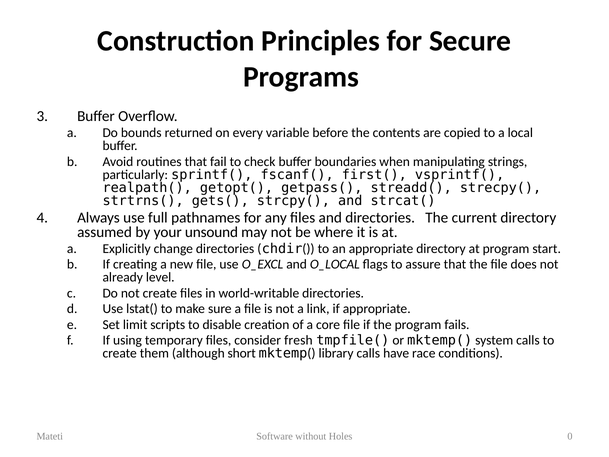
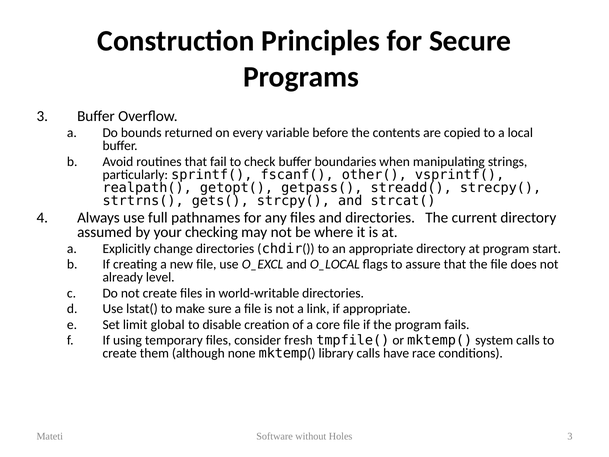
first(: first( -> other(
unsound: unsound -> checking
scripts: scripts -> global
short: short -> none
Holes 0: 0 -> 3
